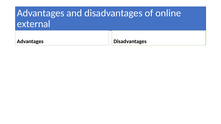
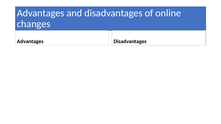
external: external -> changes
